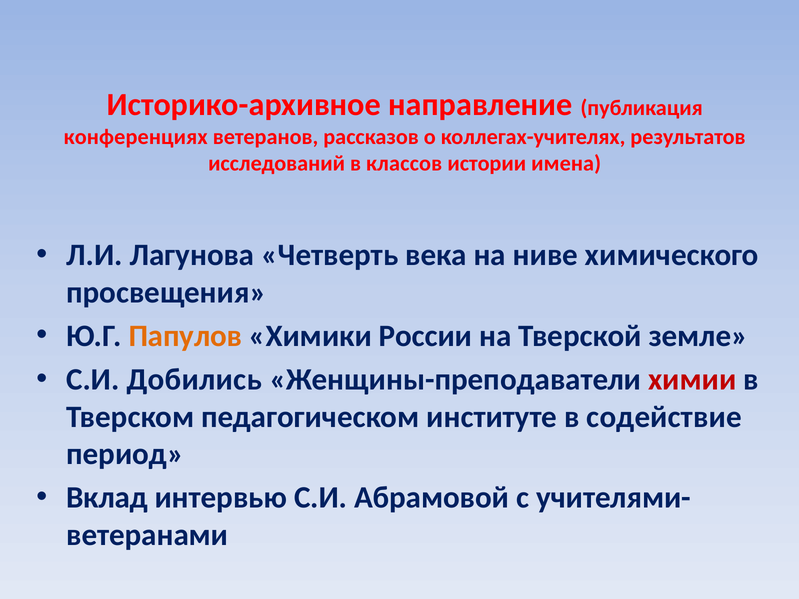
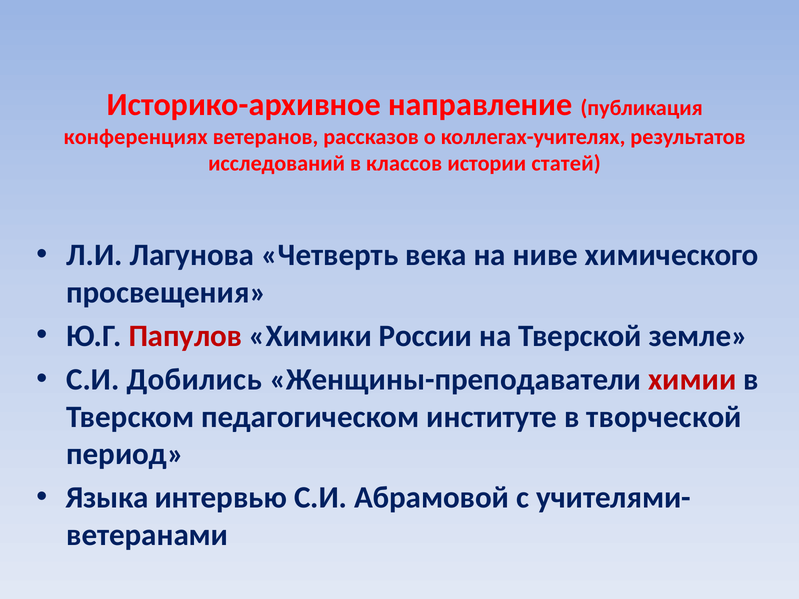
имена: имена -> статей
Папулов colour: orange -> red
содействие: содействие -> творческой
Вклад: Вклад -> Языка
